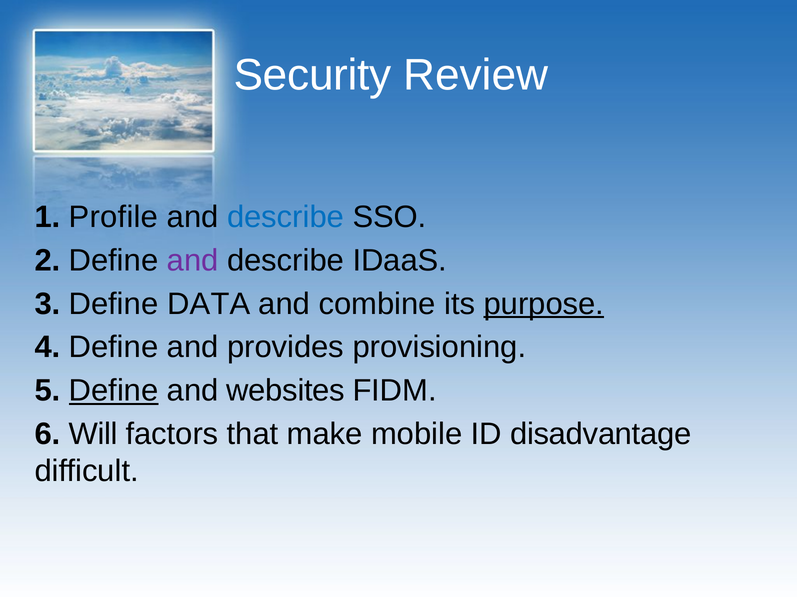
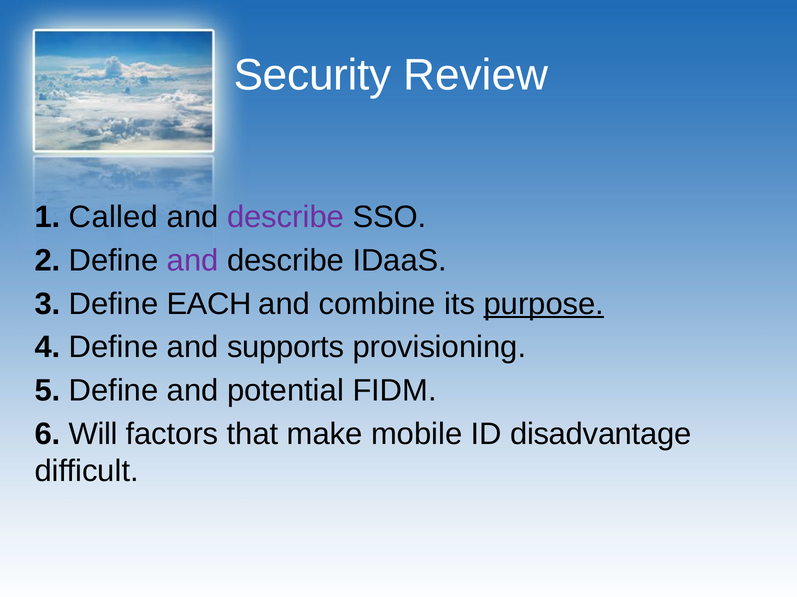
Profile: Profile -> Called
describe at (285, 217) colour: blue -> purple
DATA: DATA -> EACH
provides: provides -> supports
Define at (114, 391) underline: present -> none
websites: websites -> potential
